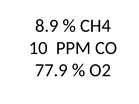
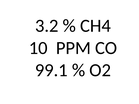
8.9: 8.9 -> 3.2
77.9: 77.9 -> 99.1
